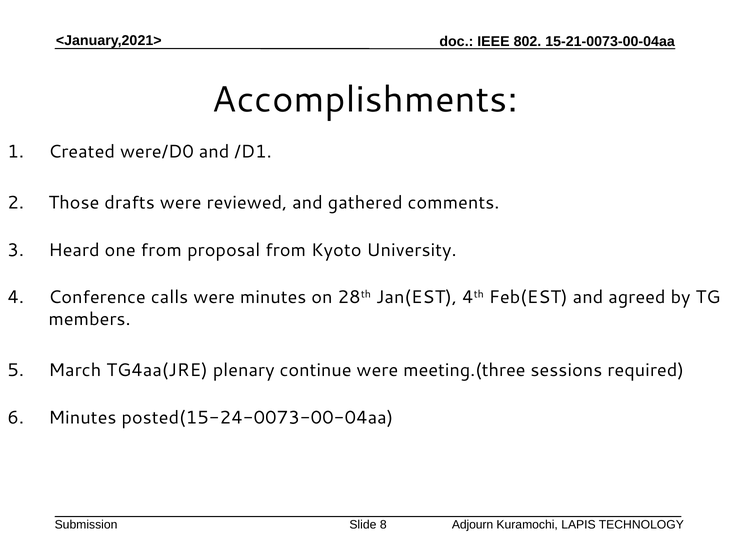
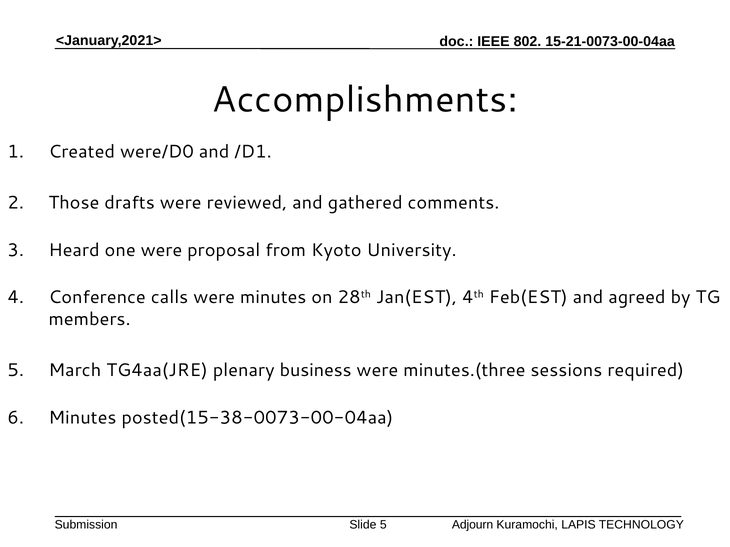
one from: from -> were
continue: continue -> business
meeting.(three: meeting.(three -> minutes.(three
posted(15-24-0073-00-04aa: posted(15-24-0073-00-04aa -> posted(15-38-0073-00-04aa
Slide 8: 8 -> 5
